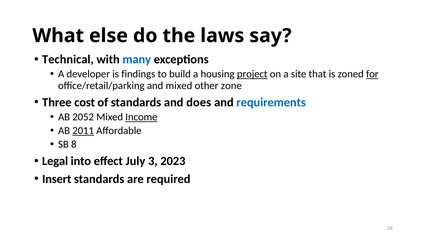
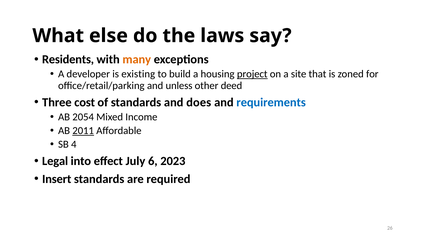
Technical: Technical -> Residents
many colour: blue -> orange
findings: findings -> existing
for underline: present -> none
and mixed: mixed -> unless
zone: zone -> deed
2052: 2052 -> 2054
Income underline: present -> none
8: 8 -> 4
3: 3 -> 6
